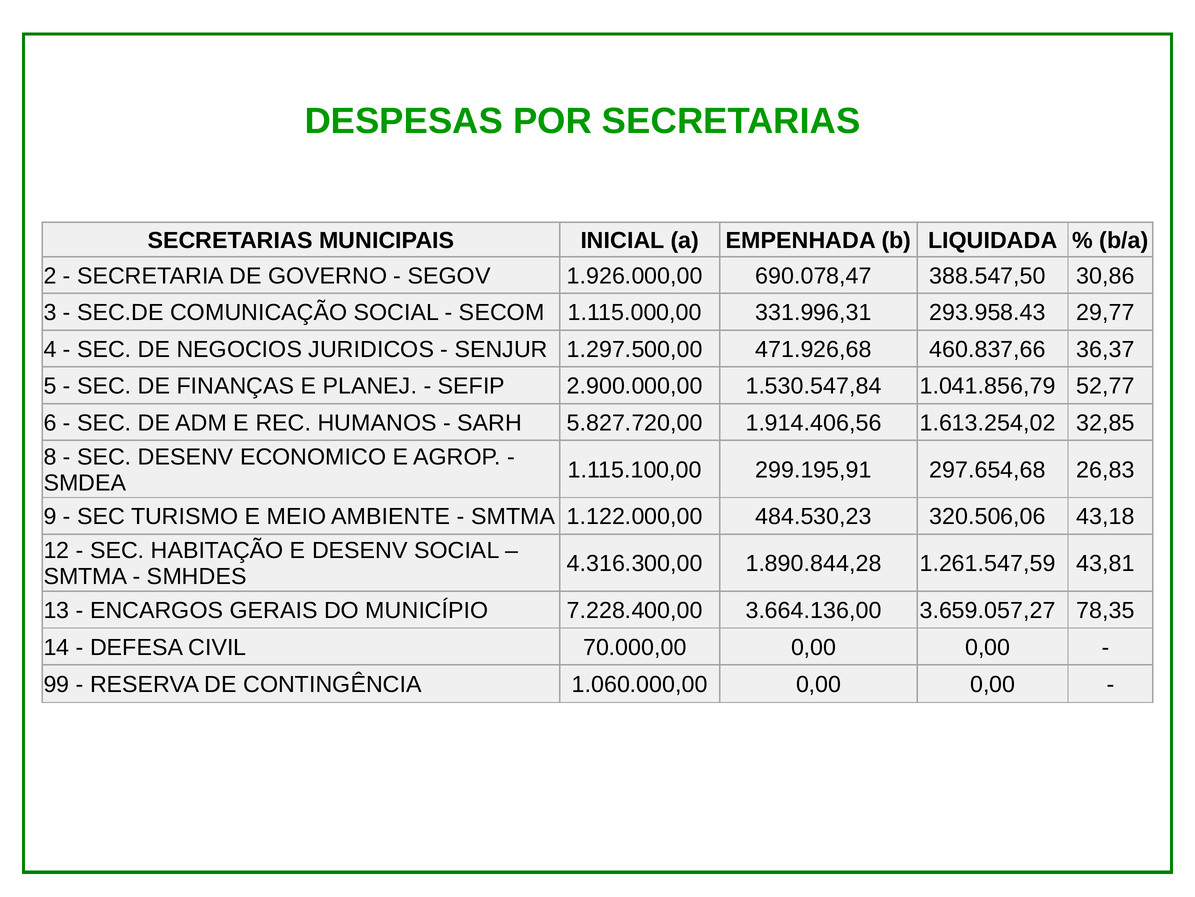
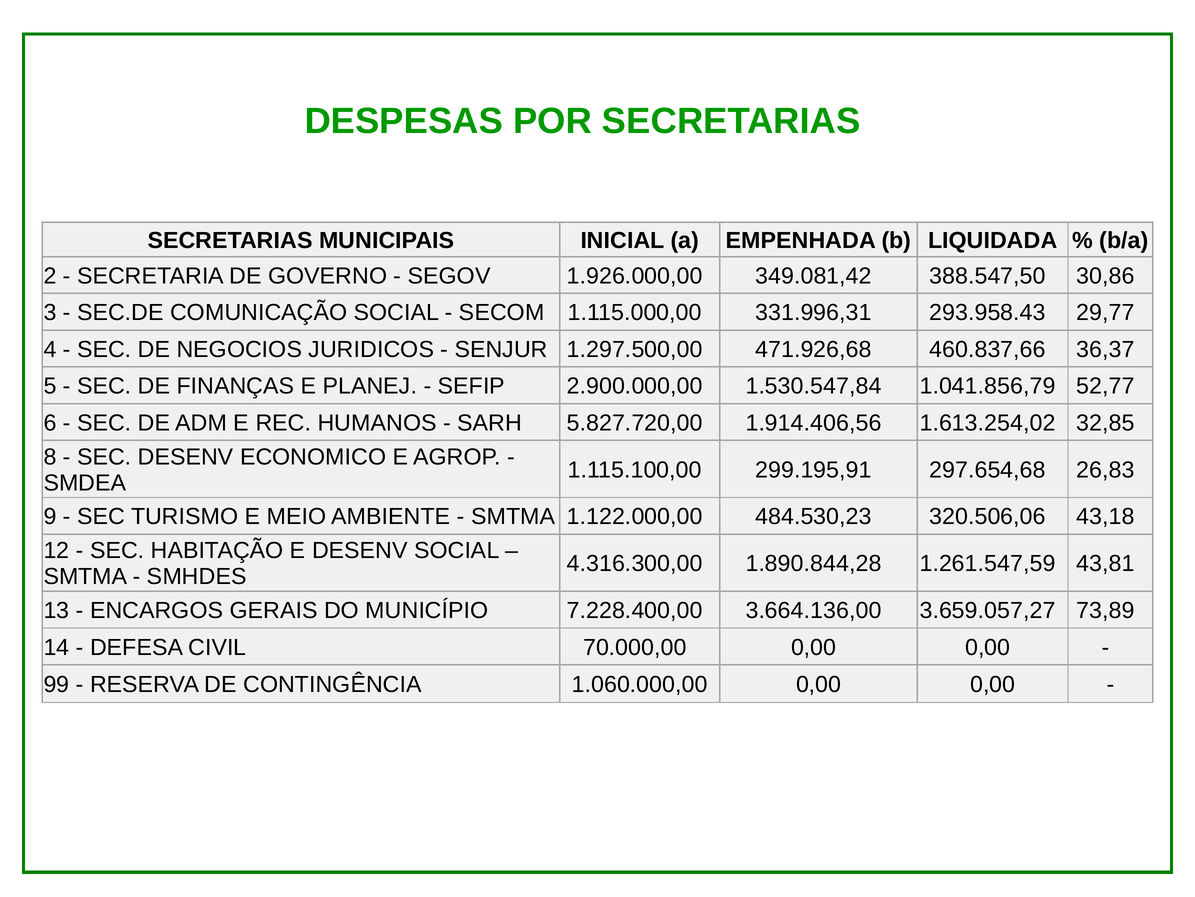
690.078,47: 690.078,47 -> 349.081,42
78,35: 78,35 -> 73,89
